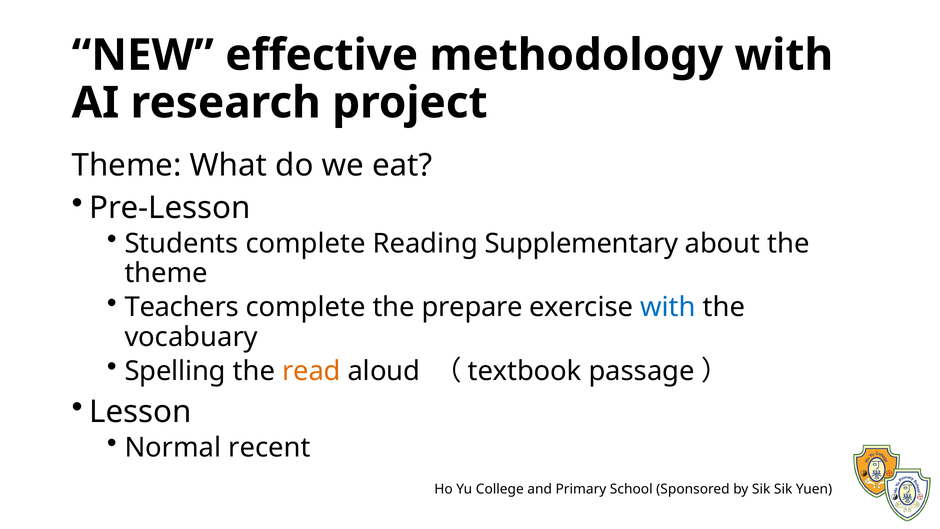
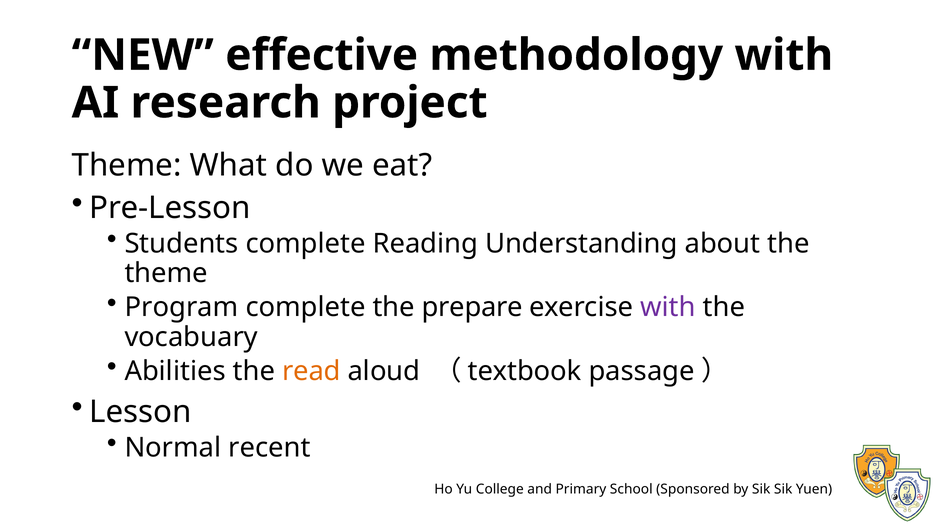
Supplementary: Supplementary -> Understanding
Teachers: Teachers -> Program
with at (668, 307) colour: blue -> purple
Spelling: Spelling -> Abilities
